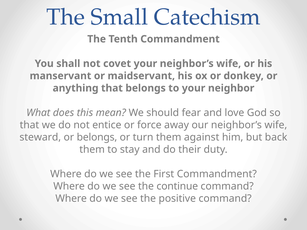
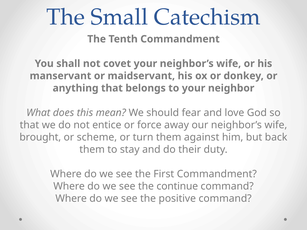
steward: steward -> brought
or belongs: belongs -> scheme
